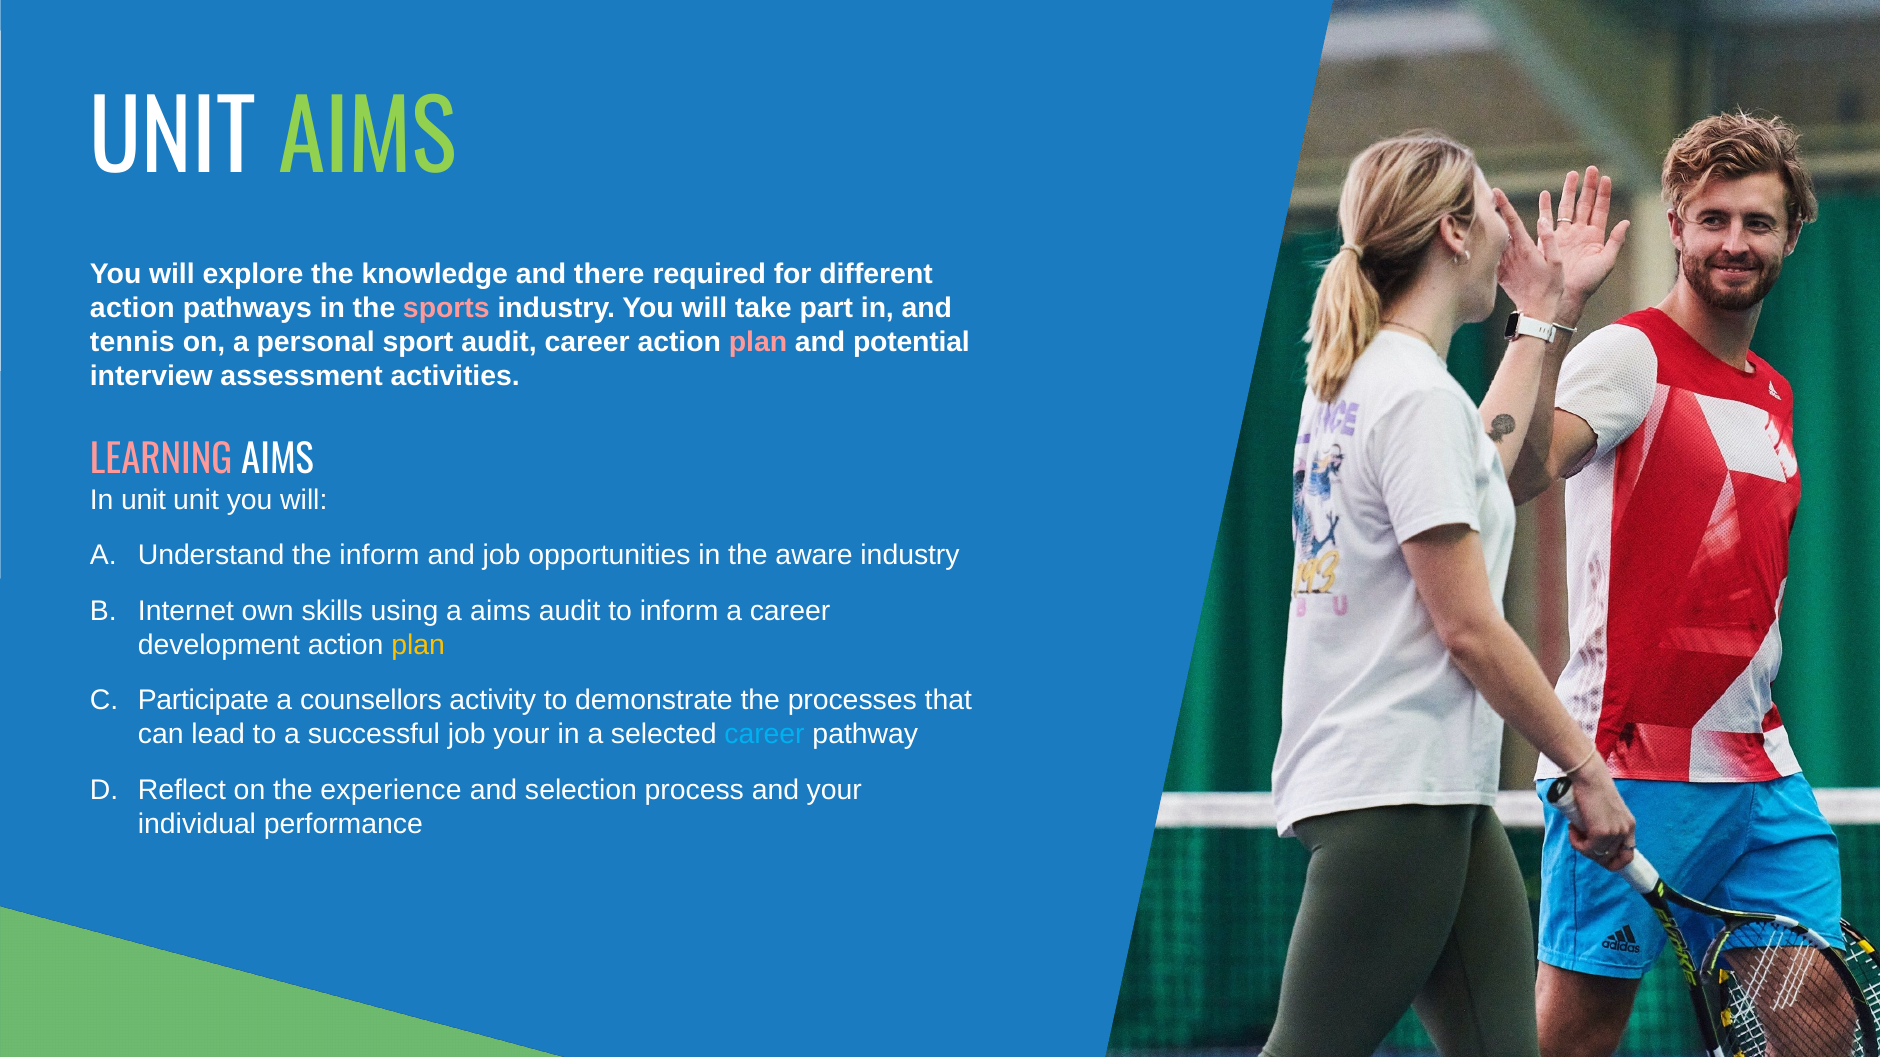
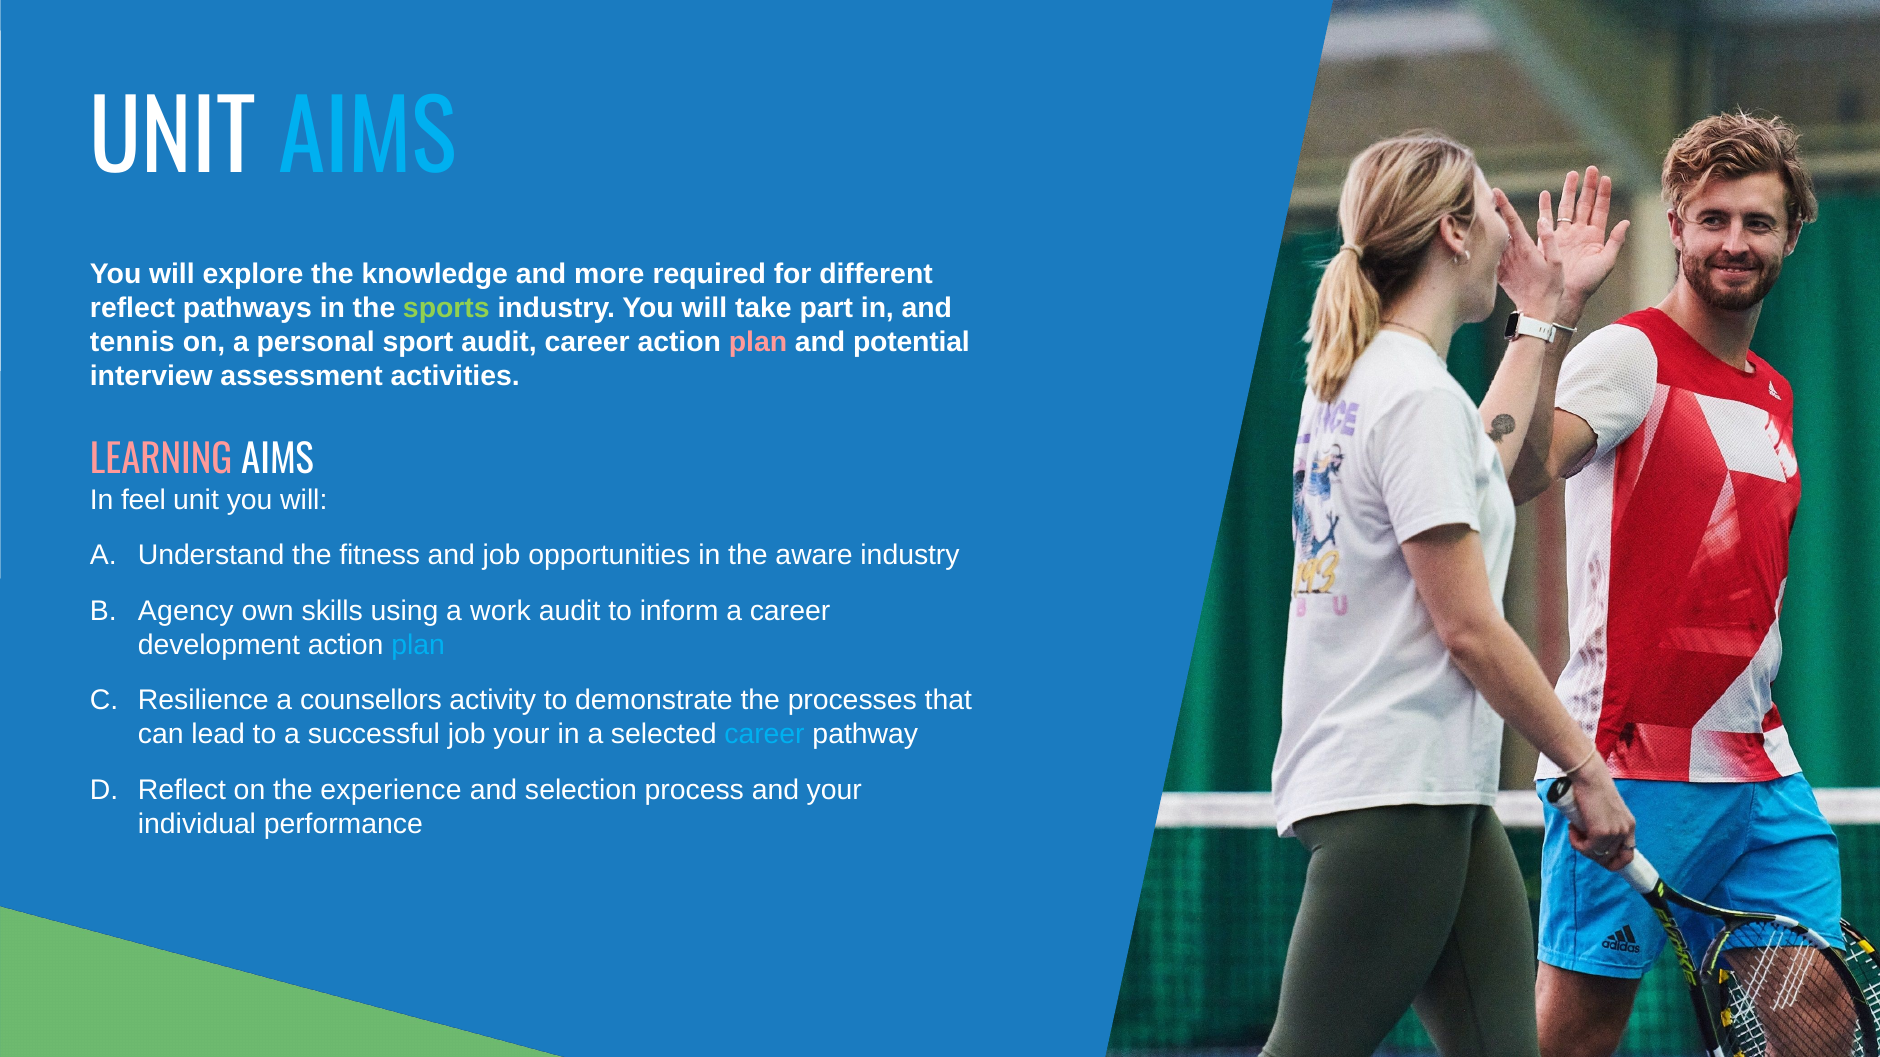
AIMS at (368, 141) colour: light green -> light blue
there: there -> more
action at (132, 308): action -> reflect
sports colour: pink -> light green
In unit: unit -> feel
the inform: inform -> fitness
Internet: Internet -> Agency
a aims: aims -> work
plan at (418, 645) colour: yellow -> light blue
Participate: Participate -> Resilience
